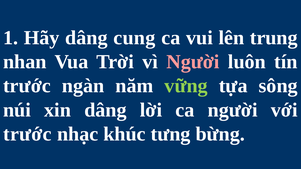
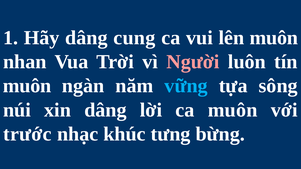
lên trung: trung -> muôn
trước at (27, 86): trước -> muôn
vững colour: light green -> light blue
ca người: người -> muôn
